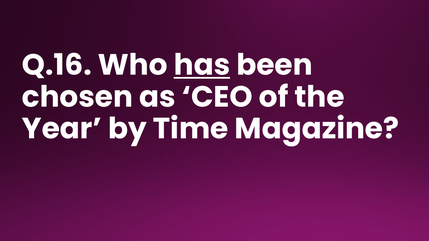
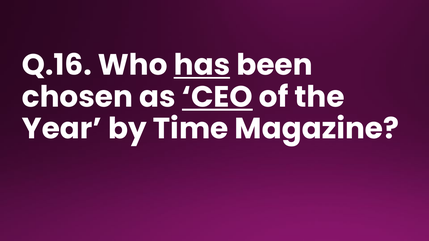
CEO underline: none -> present
